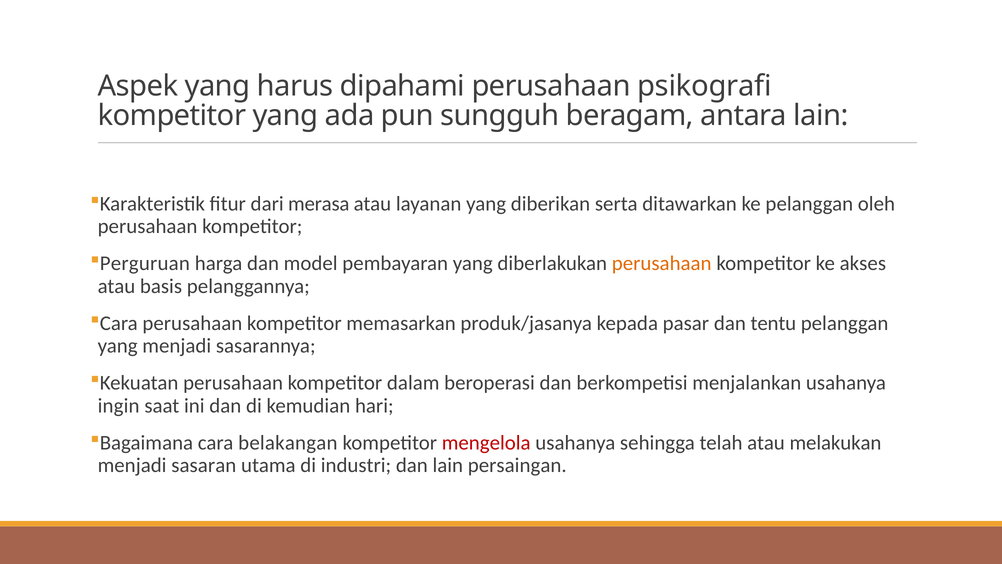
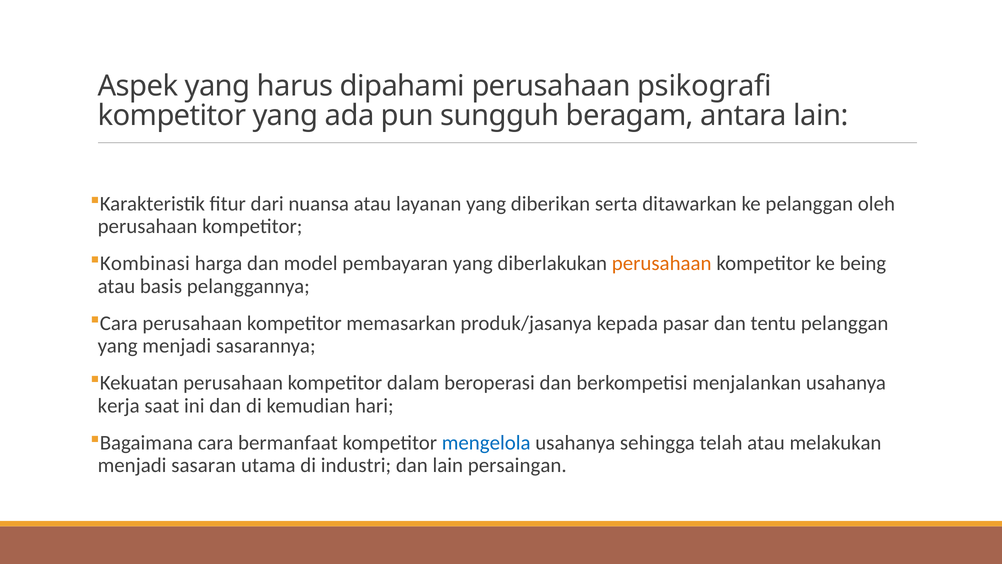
merasa: merasa -> nuansa
Perguruan: Perguruan -> Kombinasi
akses: akses -> being
ingin: ingin -> kerja
belakangan: belakangan -> bermanfaat
mengelola colour: red -> blue
